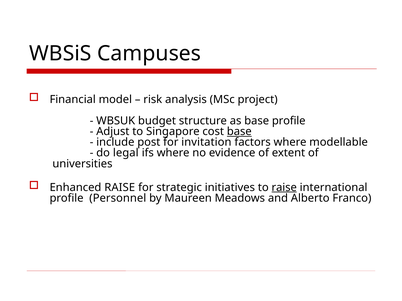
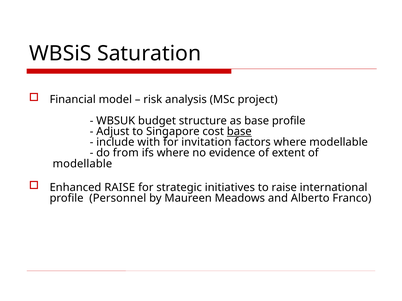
Campuses: Campuses -> Saturation
post: post -> with
legal: legal -> from
universities at (82, 164): universities -> modellable
raise at (284, 188) underline: present -> none
